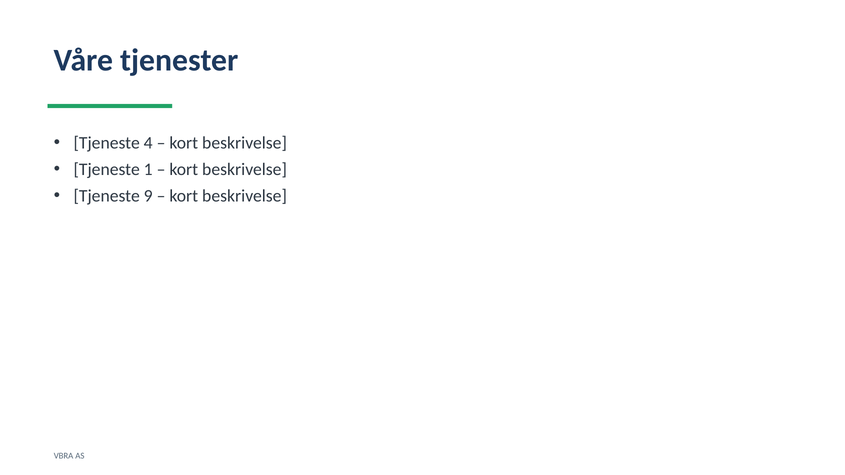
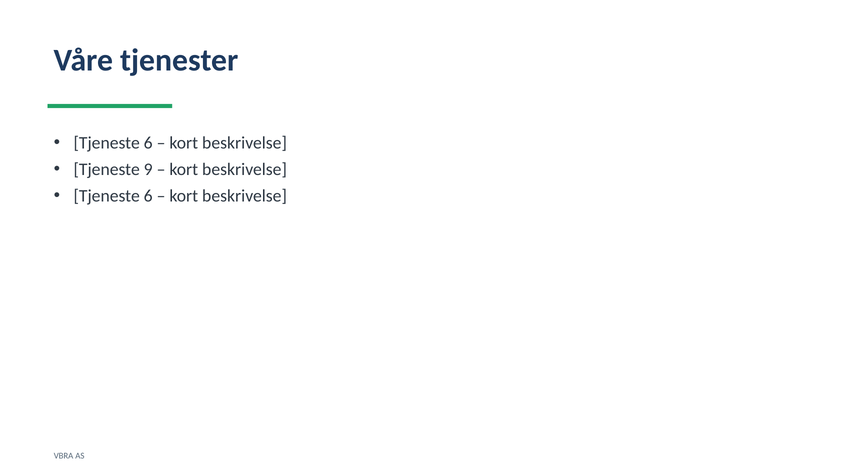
4 at (148, 143): 4 -> 6
1: 1 -> 9
9 at (148, 196): 9 -> 6
